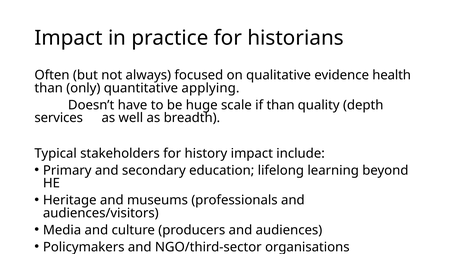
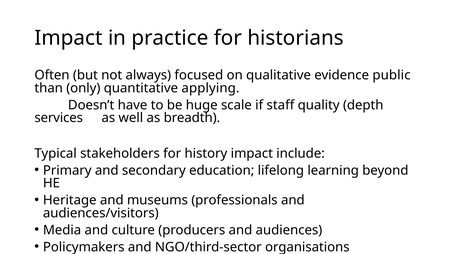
health: health -> public
if than: than -> staff
